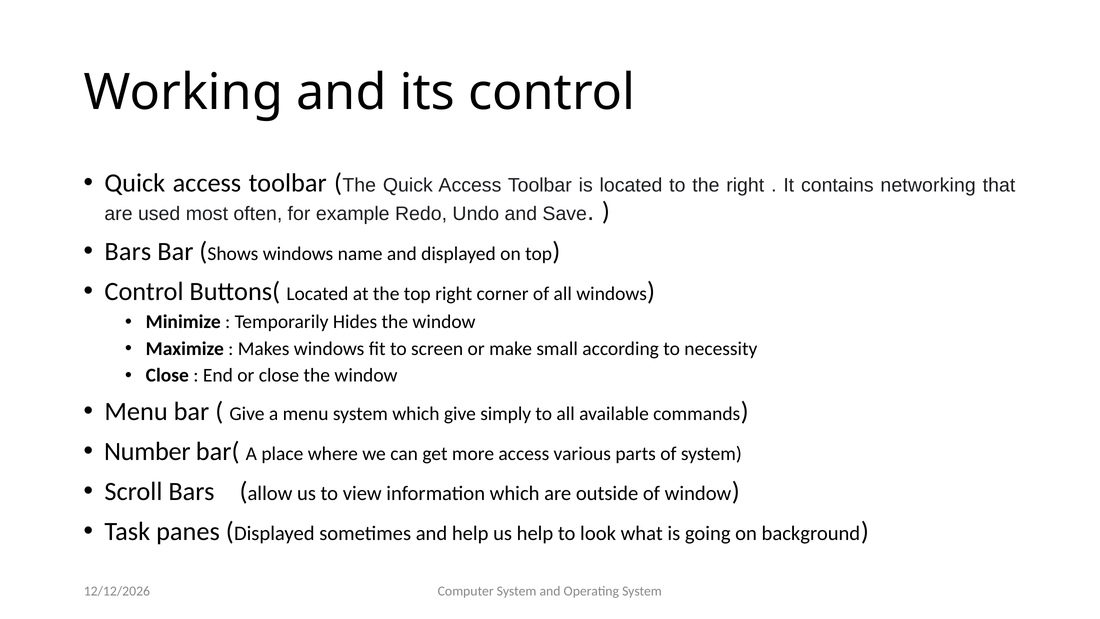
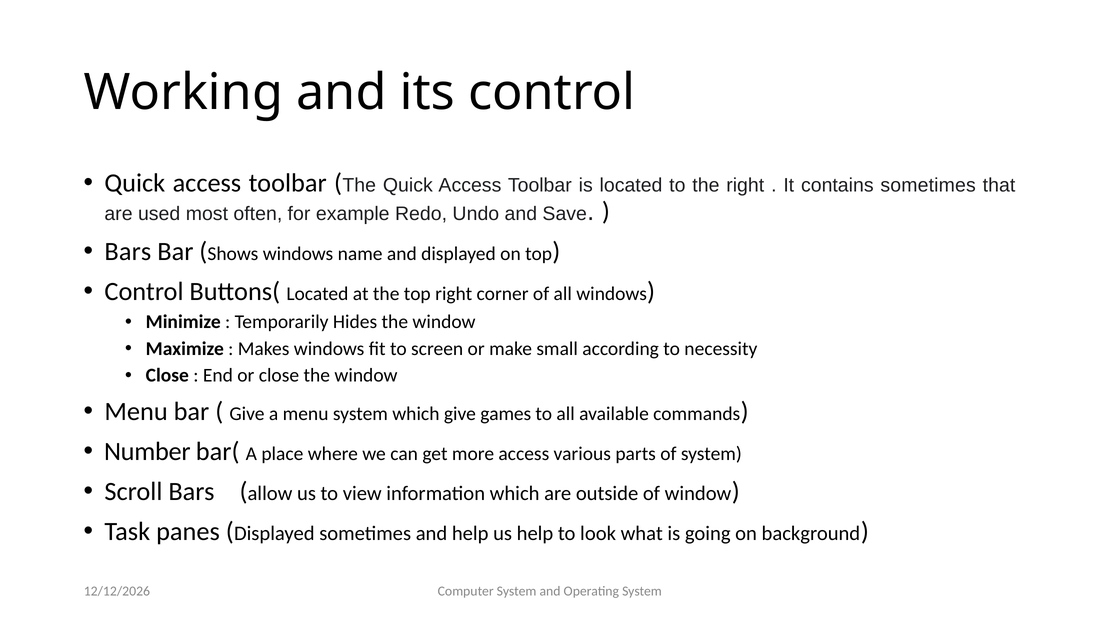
contains networking: networking -> sometimes
simply: simply -> games
